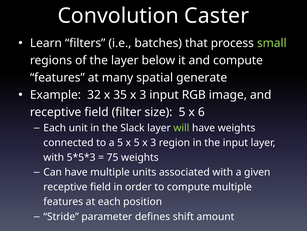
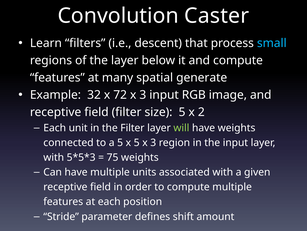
batches: batches -> descent
small colour: light green -> light blue
35: 35 -> 72
6: 6 -> 2
the Slack: Slack -> Filter
